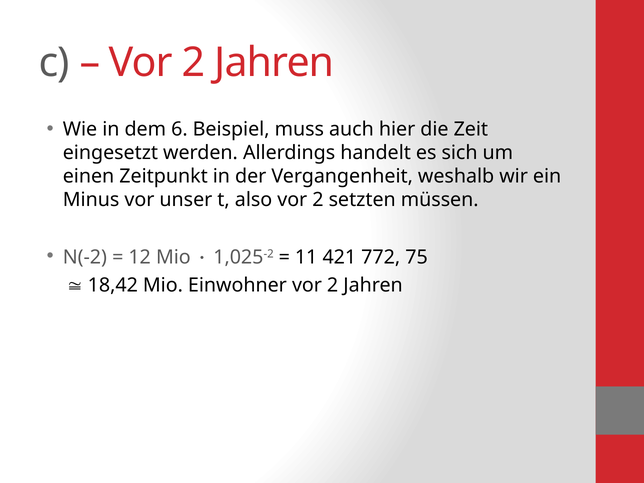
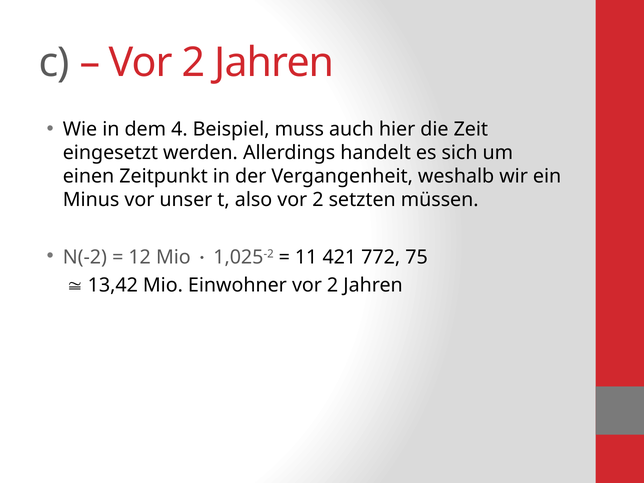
6: 6 -> 4
18,42: 18,42 -> 13,42
